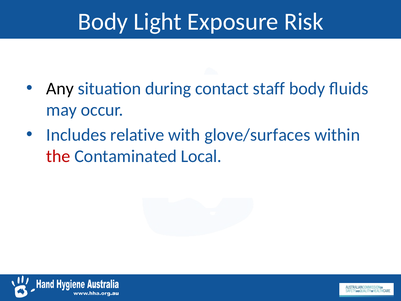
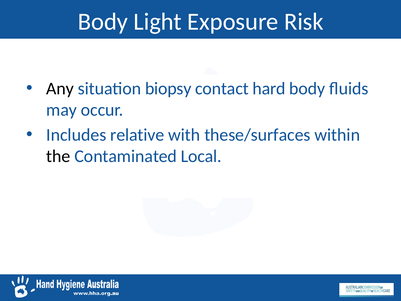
during: during -> biopsy
staff: staff -> hard
glove/surfaces: glove/surfaces -> these/surfaces
the colour: red -> black
